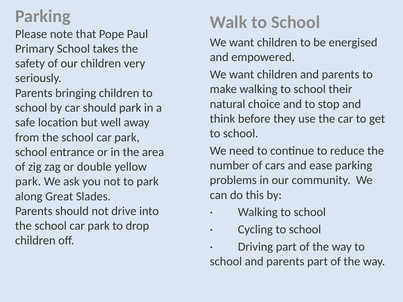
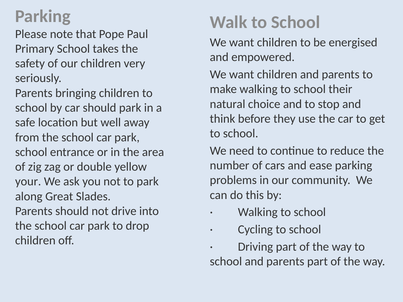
park at (28, 182): park -> your
